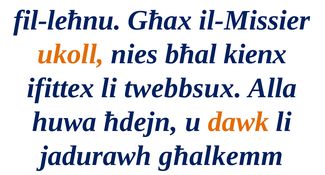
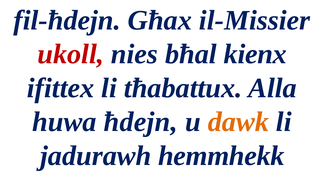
fil-leħnu: fil-leħnu -> fil-ħdejn
ukoll colour: orange -> red
twebbsux: twebbsux -> tħabattux
għalkemm: għalkemm -> hemmhekk
